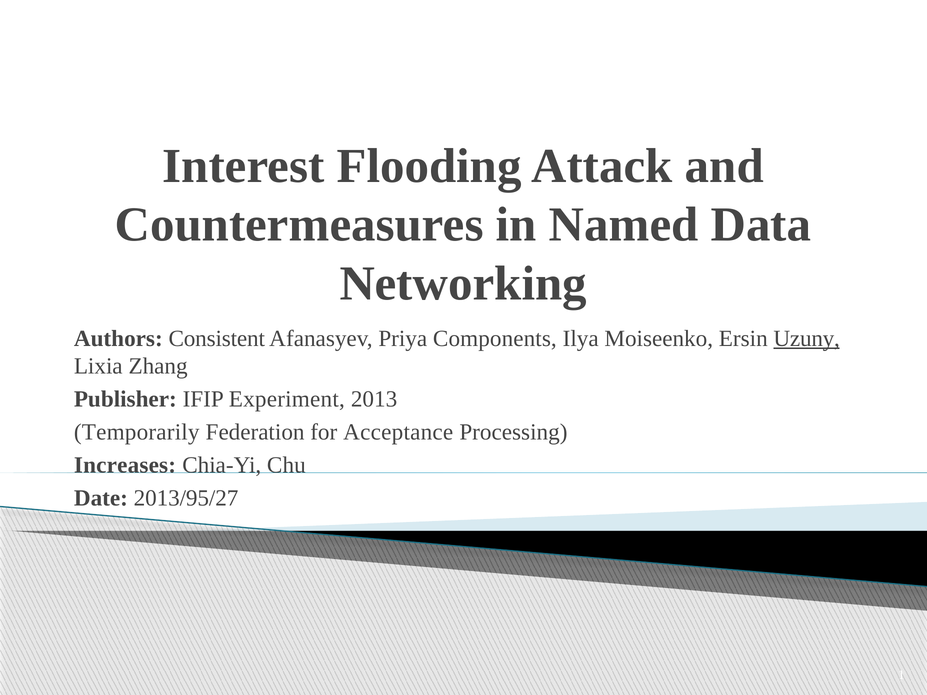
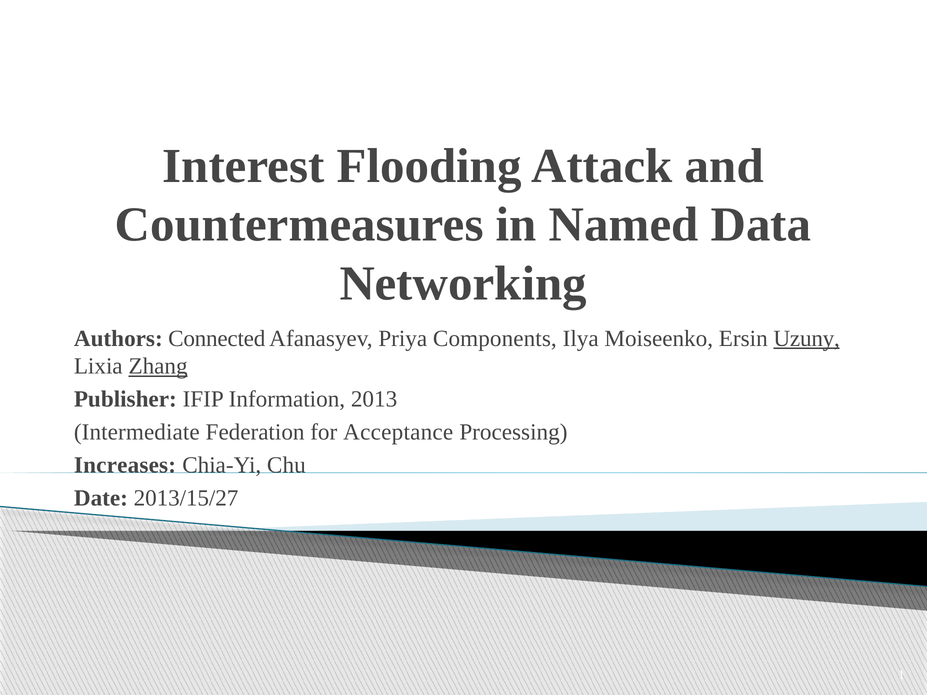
Consistent: Consistent -> Connected
Zhang underline: none -> present
Experiment: Experiment -> Information
Temporarily: Temporarily -> Intermediate
2013/95/27: 2013/95/27 -> 2013/15/27
